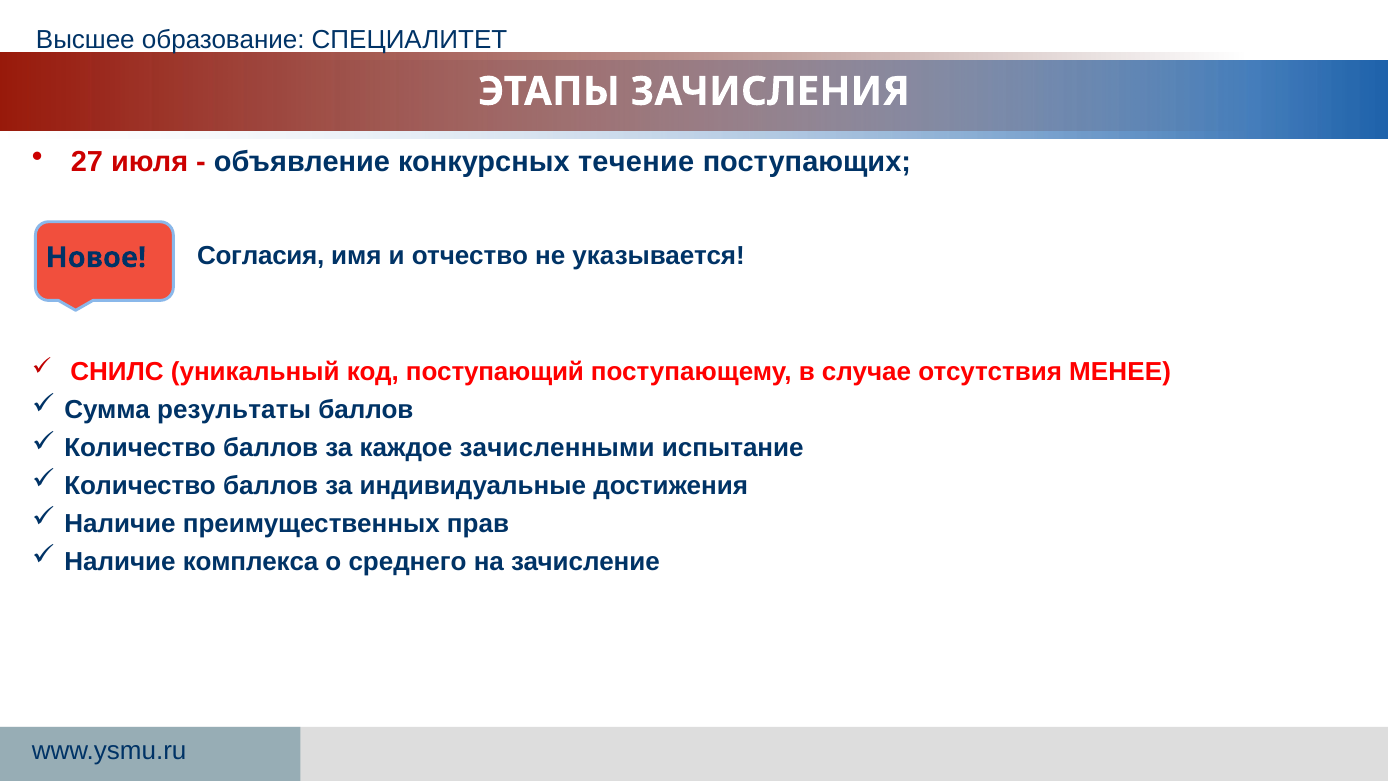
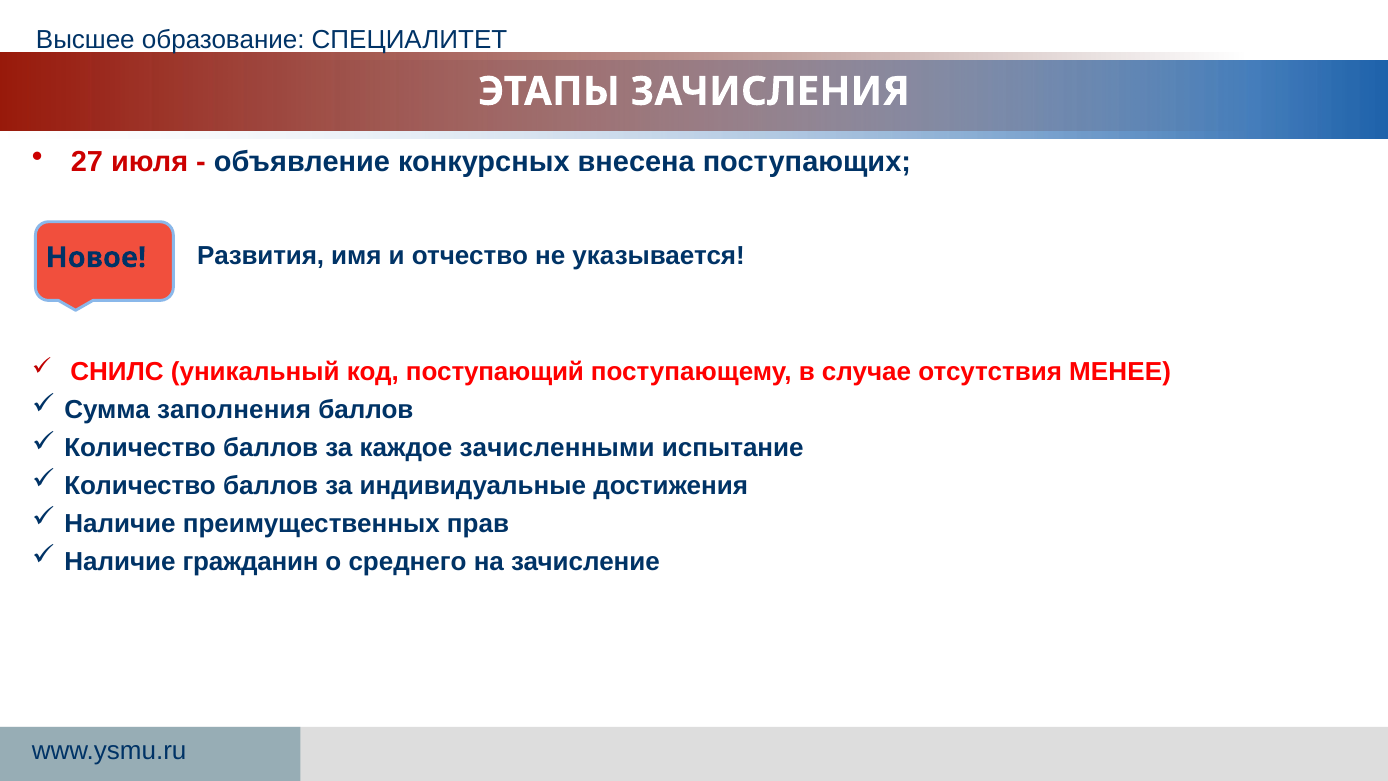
течение: течение -> внесена
Согласия: Согласия -> Развития
результаты: результаты -> заполнения
комплекса: комплекса -> гражданин
